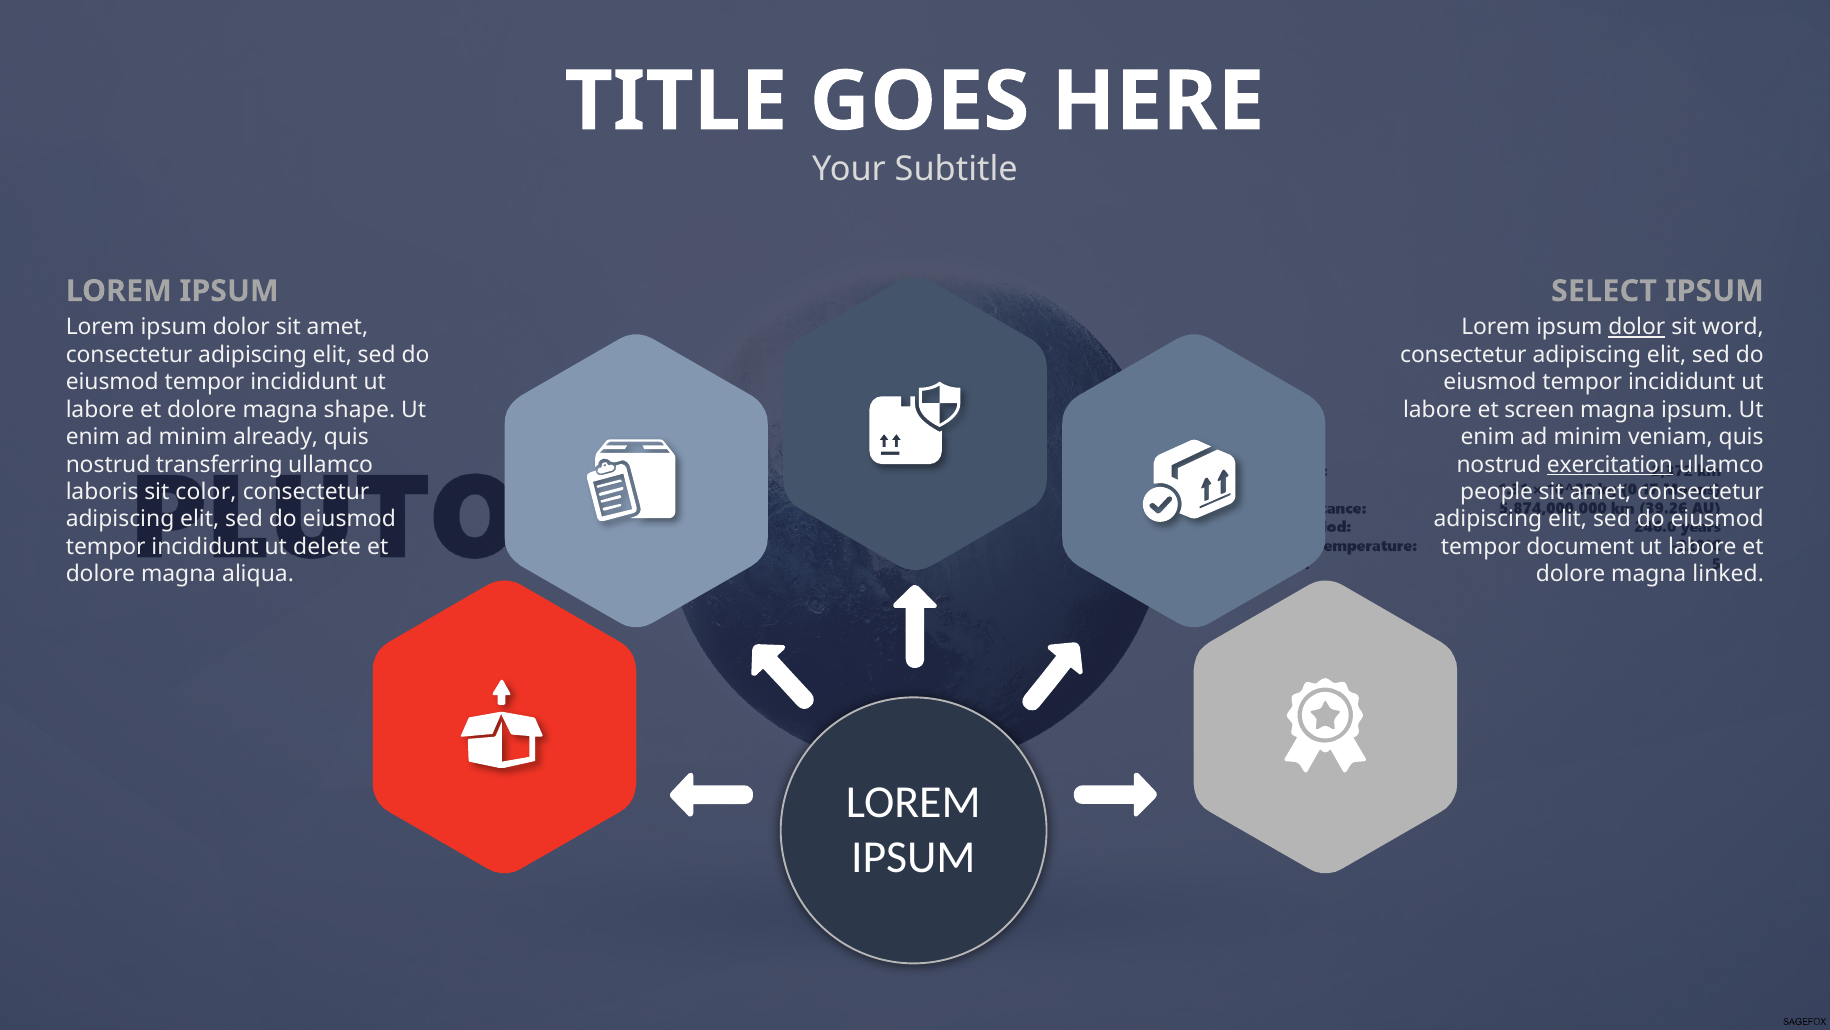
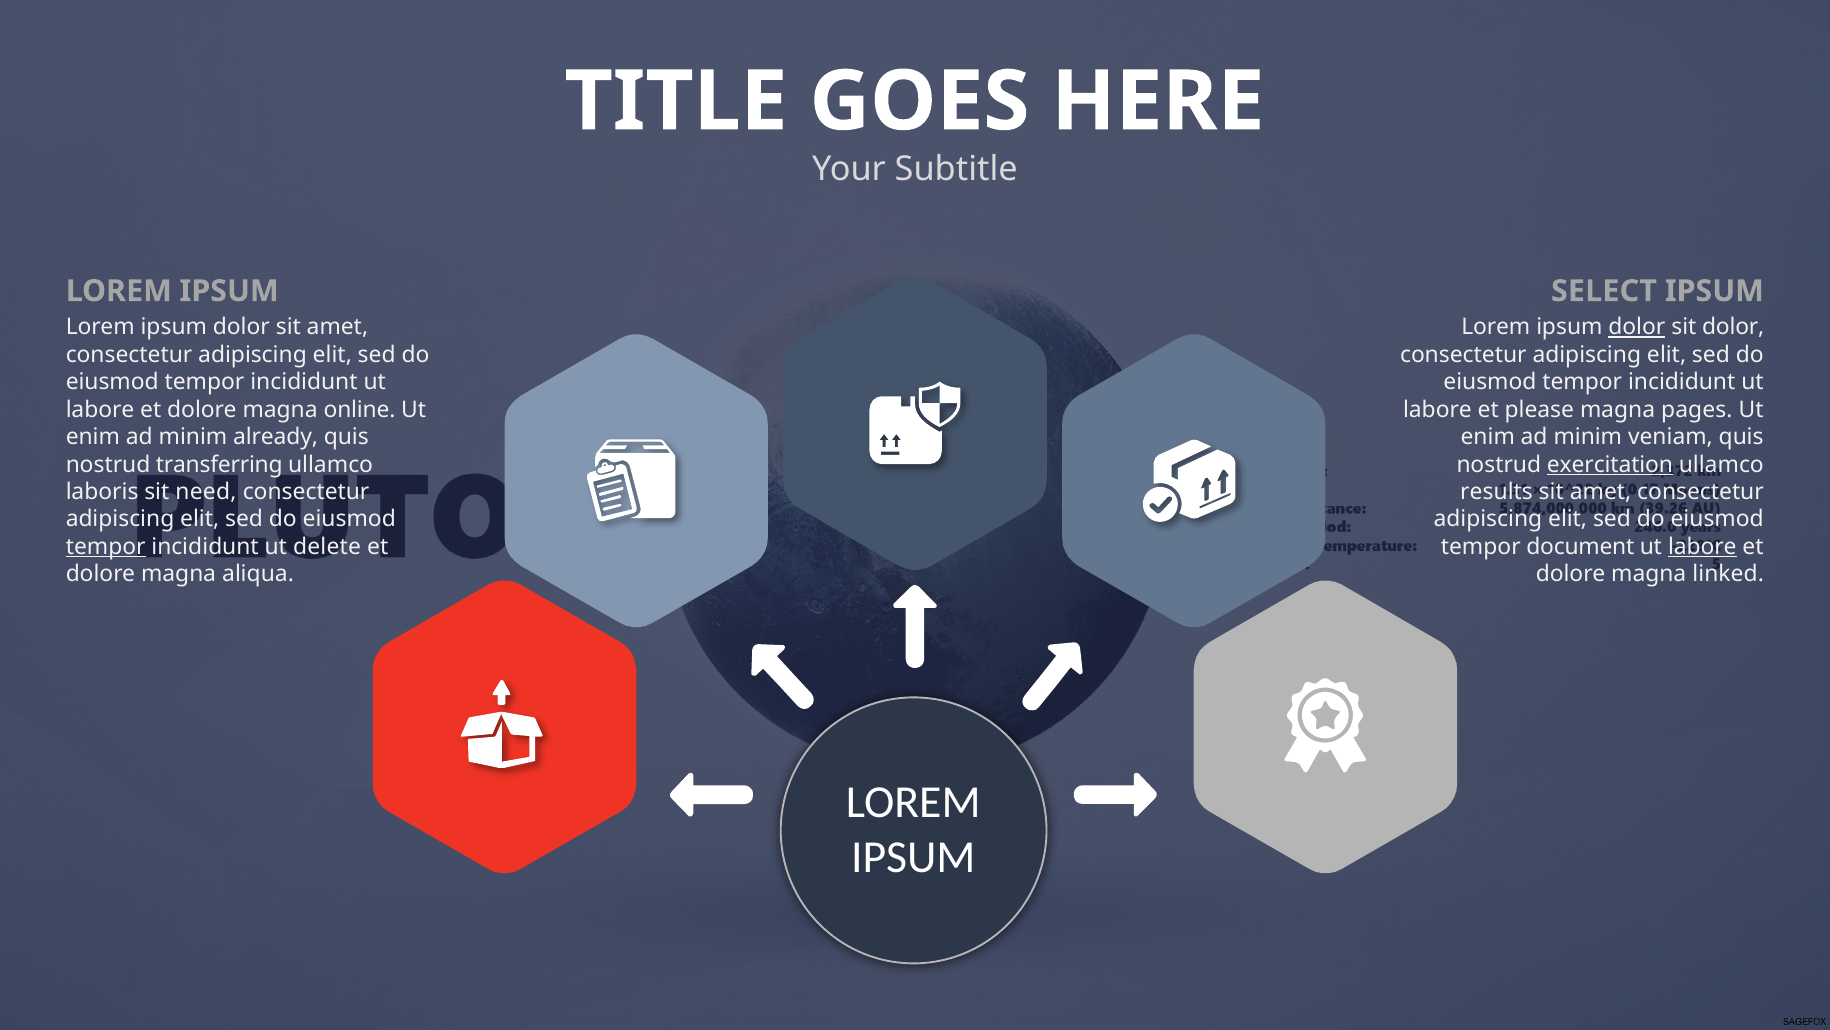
sit word: word -> dolor
shape: shape -> online
screen: screen -> please
magna ipsum: ipsum -> pages
color: color -> need
people: people -> results
tempor at (106, 547) underline: none -> present
labore at (1702, 547) underline: none -> present
